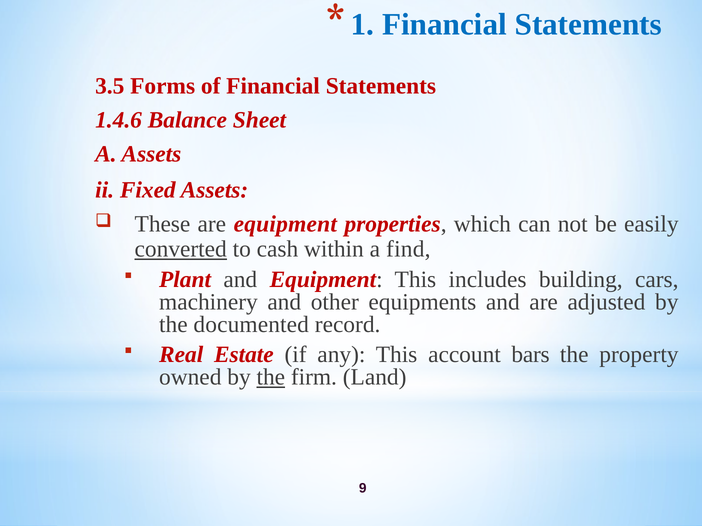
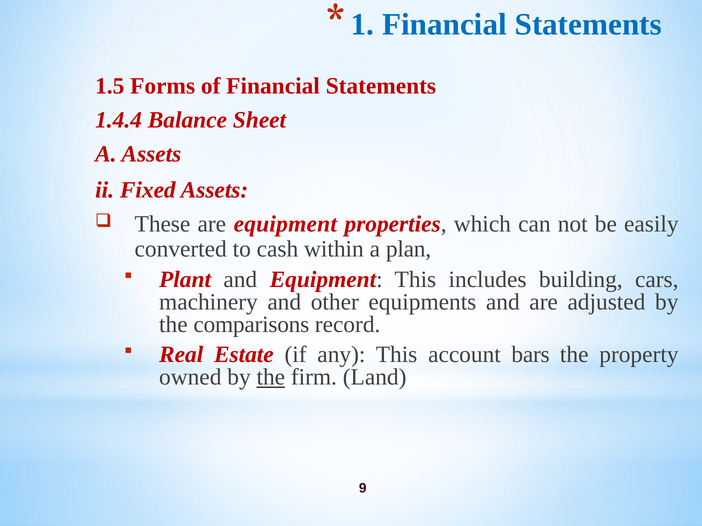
3.5: 3.5 -> 1.5
1.4.6: 1.4.6 -> 1.4.4
converted underline: present -> none
find: find -> plan
documented: documented -> comparisons
